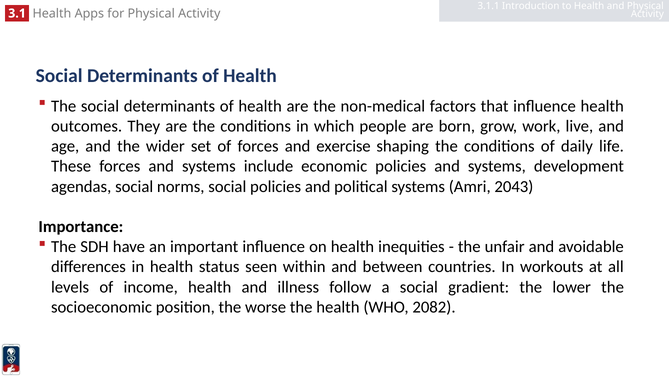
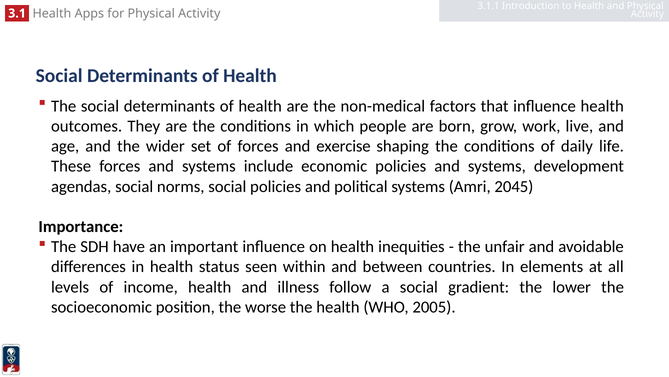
2043: 2043 -> 2045
workouts: workouts -> elements
2082: 2082 -> 2005
